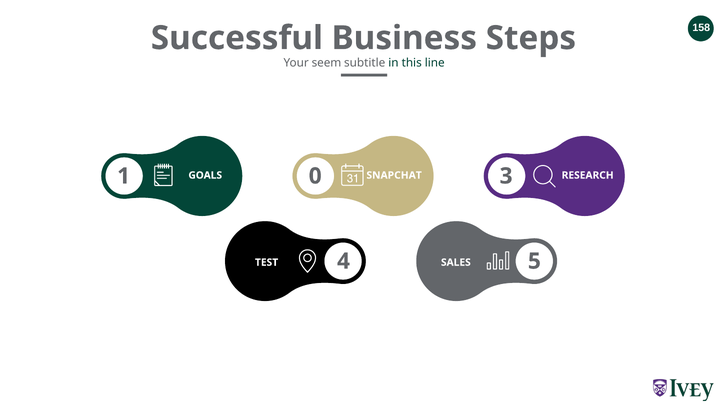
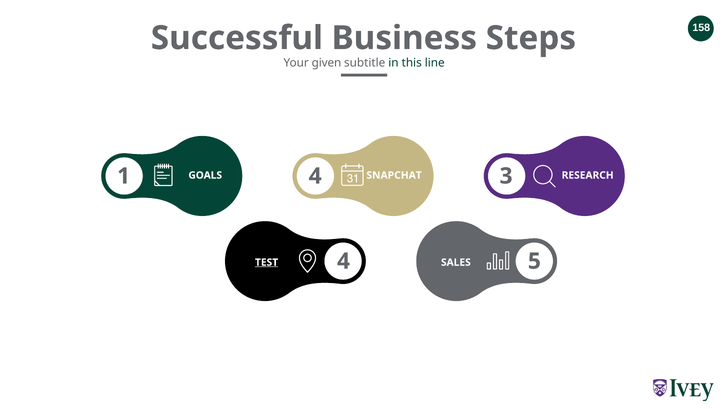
seem: seem -> given
1 0: 0 -> 4
TEST underline: none -> present
